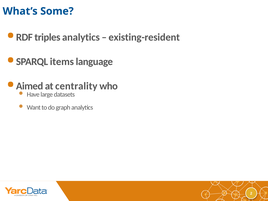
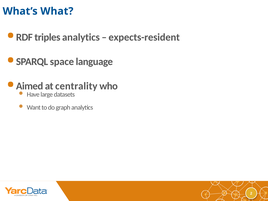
Some: Some -> What
existing-resident: existing-resident -> expects-resident
items: items -> space
